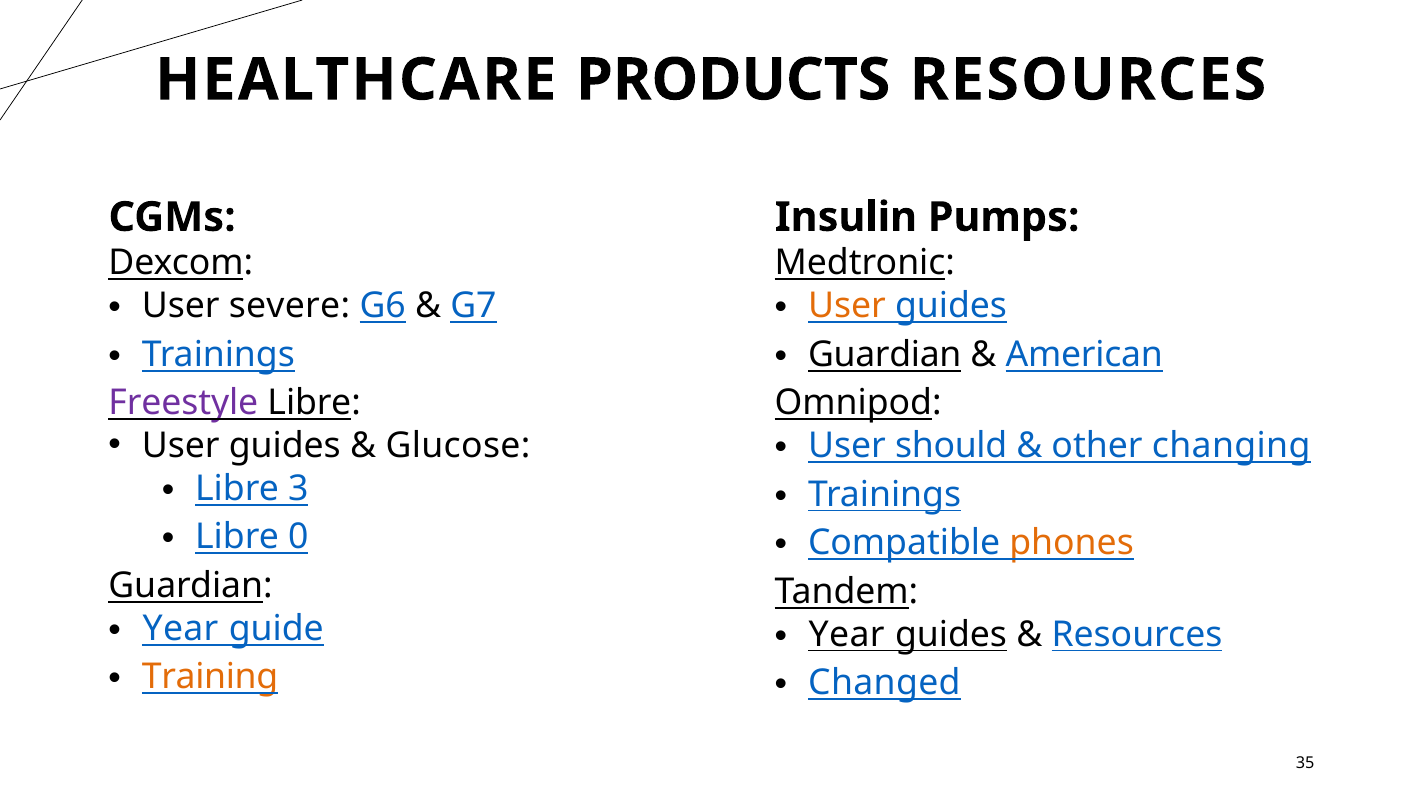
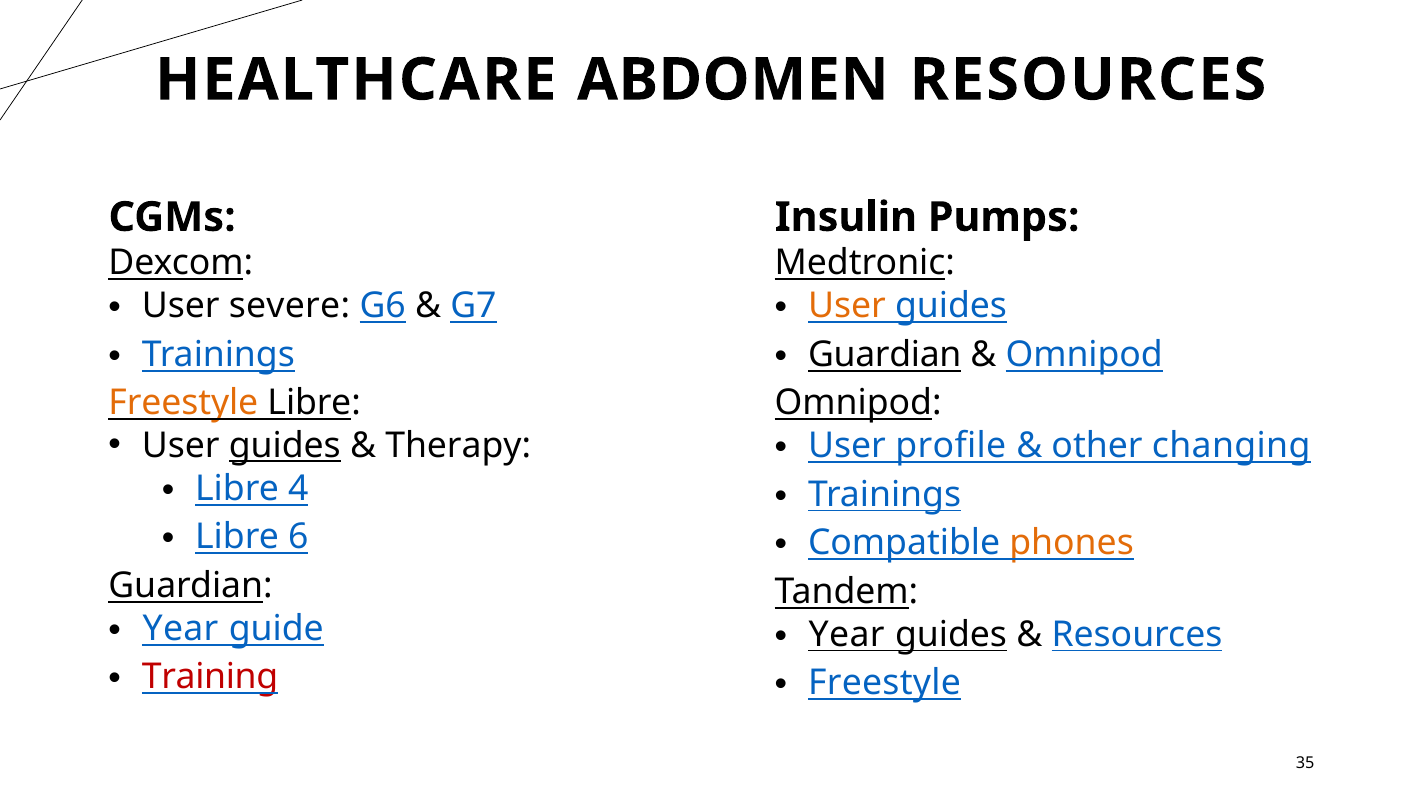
PRODUCTS: PRODUCTS -> ABDOMEN
American at (1084, 354): American -> Omnipod
Freestyle at (183, 403) colour: purple -> orange
guides at (285, 445) underline: none -> present
Glucose: Glucose -> Therapy
should: should -> profile
3: 3 -> 4
0: 0 -> 6
Training colour: orange -> red
Changed at (884, 682): Changed -> Freestyle
